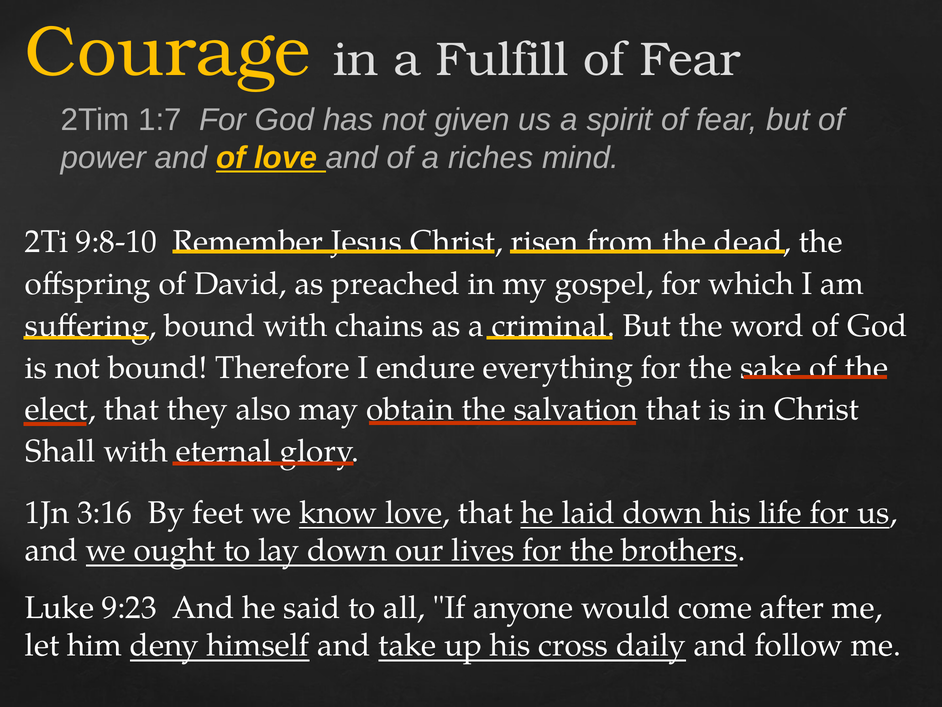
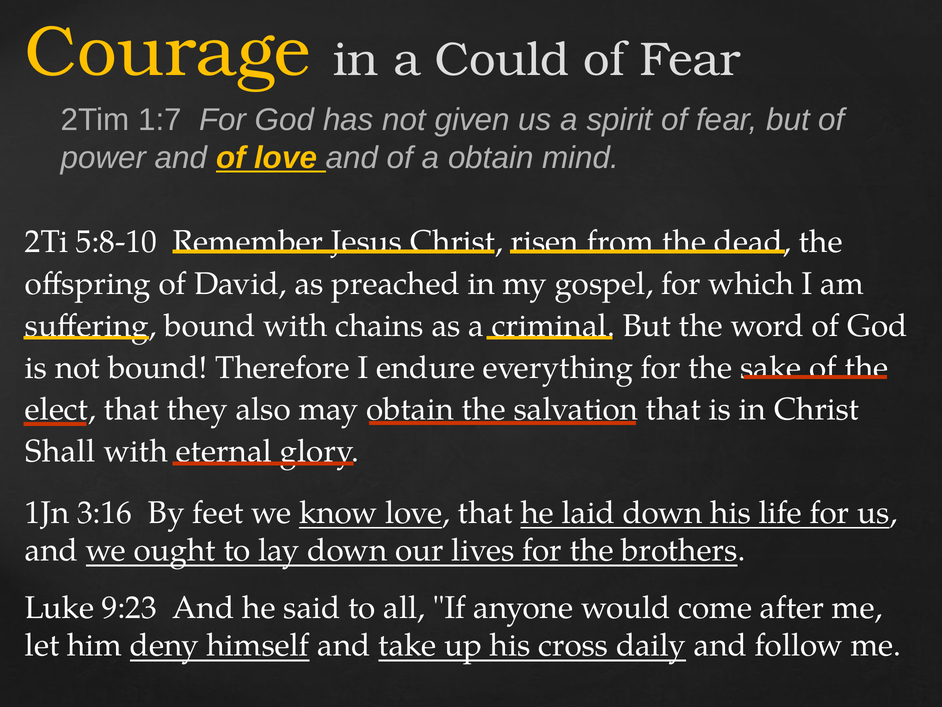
Fulfill: Fulfill -> Could
a riches: riches -> obtain
9:8-10: 9:8-10 -> 5:8-10
